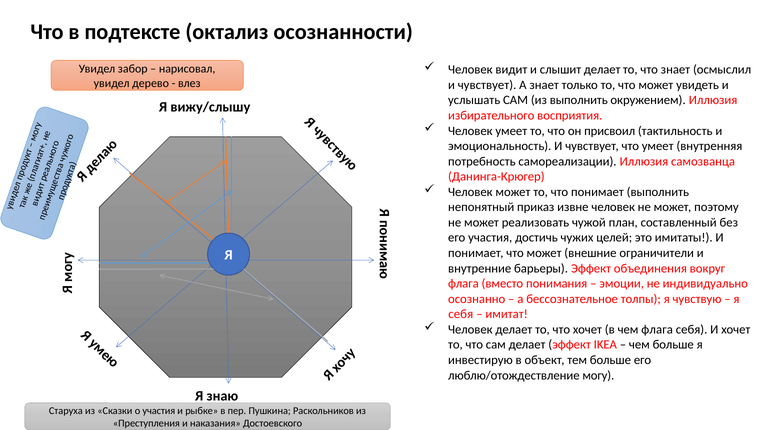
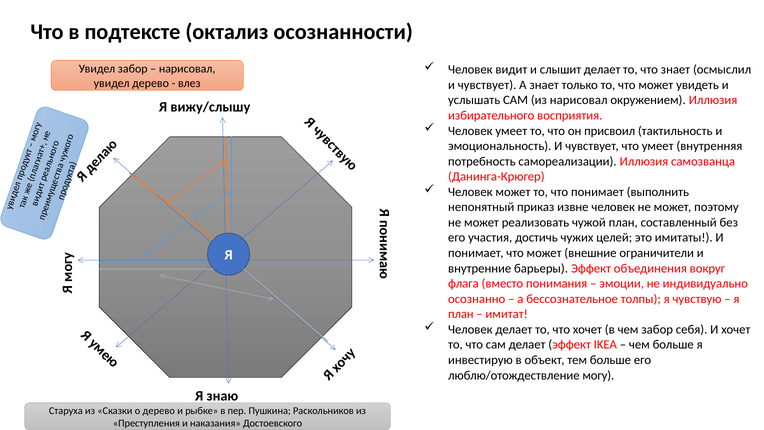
из выполнить: выполнить -> нарисовал
себя at (461, 314): себя -> план
чем флага: флага -> забор
о участия: участия -> дерево
